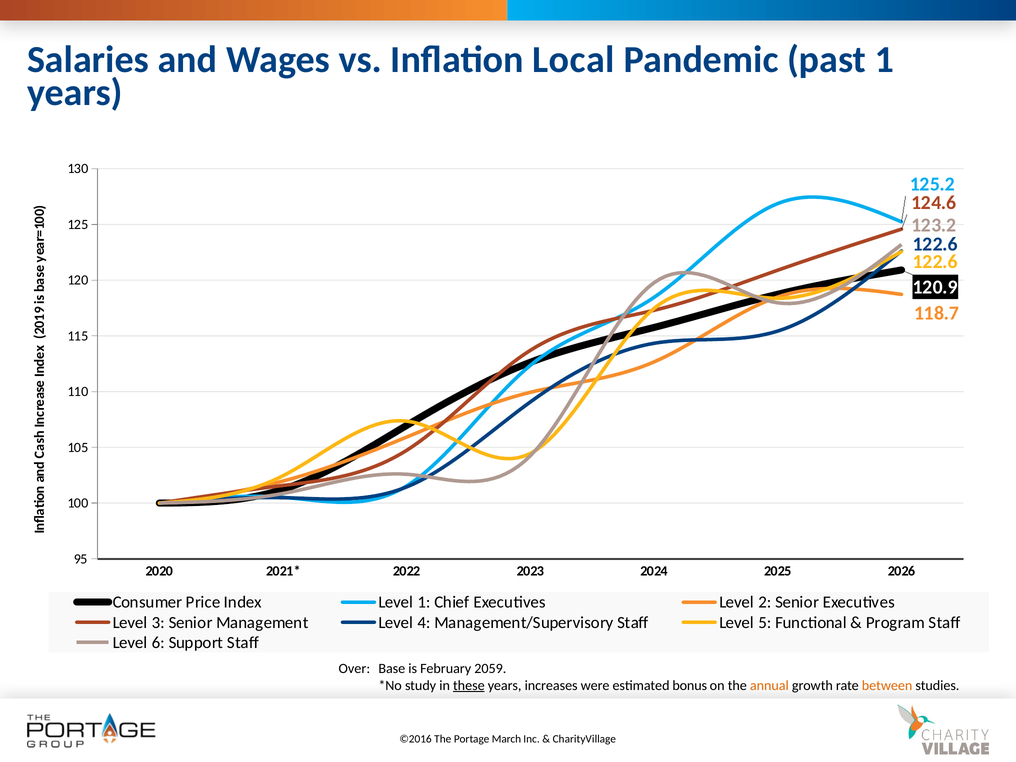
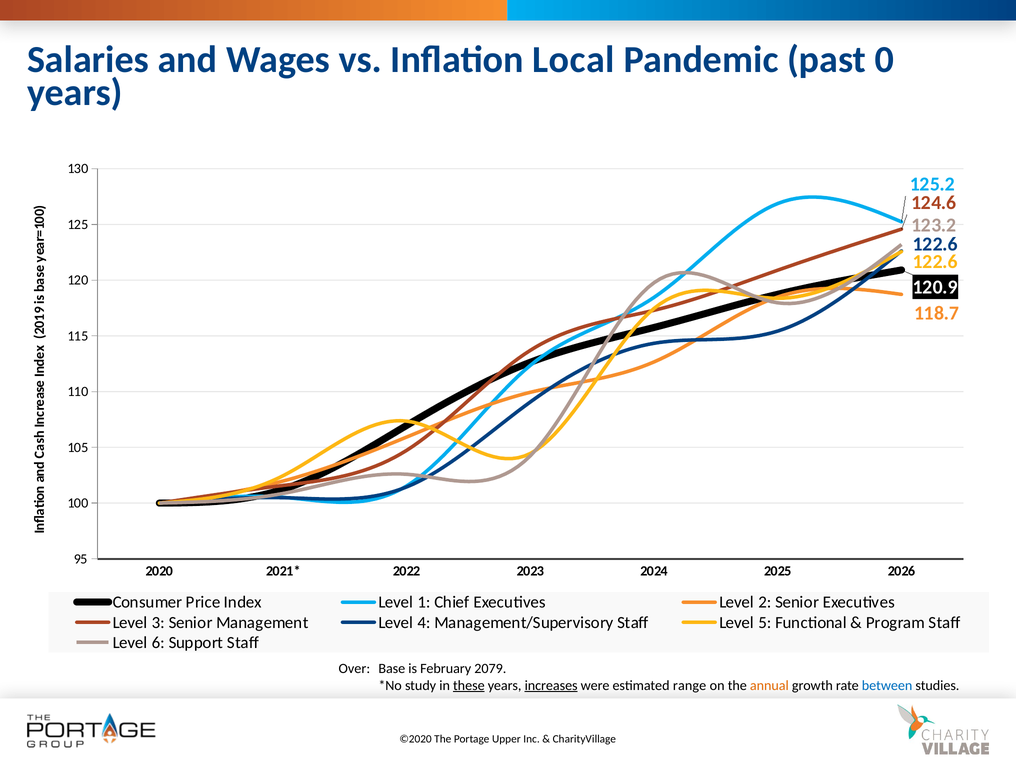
past 1: 1 -> 0
2059: 2059 -> 2079
increases underline: none -> present
bonus: bonus -> range
between colour: orange -> blue
©2016: ©2016 -> ©2020
March: March -> Upper
